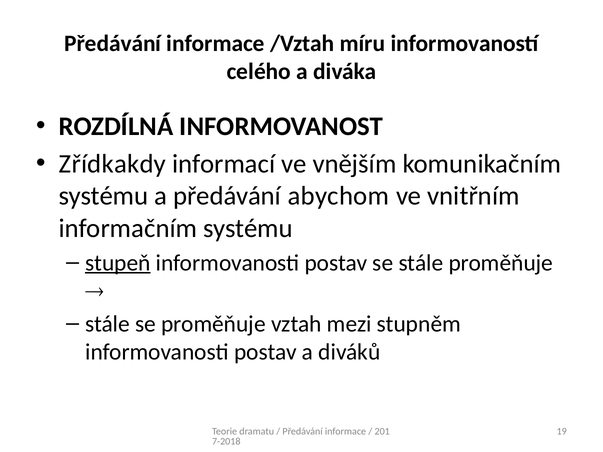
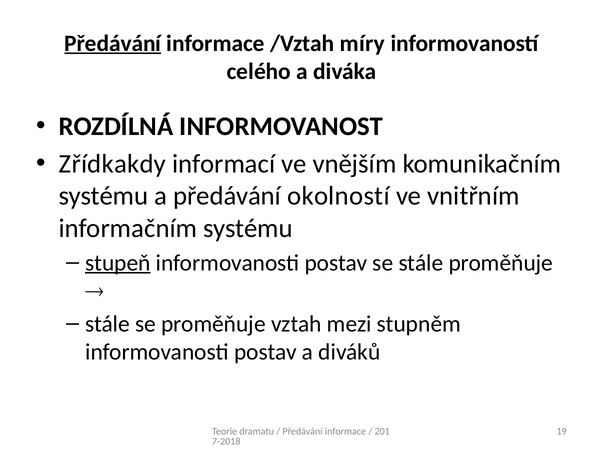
Předávání at (113, 43) underline: none -> present
míru: míru -> míry
abychom: abychom -> okolností
